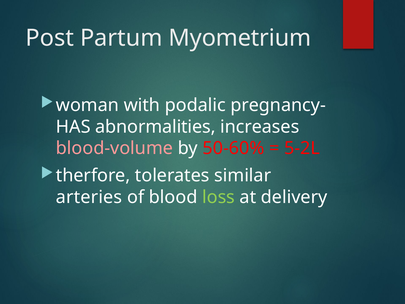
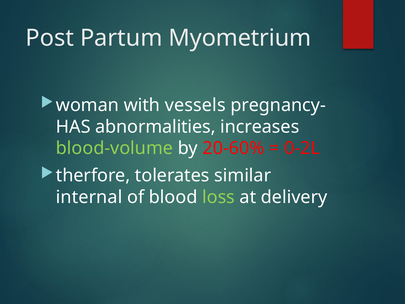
podalic: podalic -> vessels
blood-volume colour: pink -> light green
50-60%: 50-60% -> 20-60%
5-2L: 5-2L -> 0-2L
arteries: arteries -> internal
